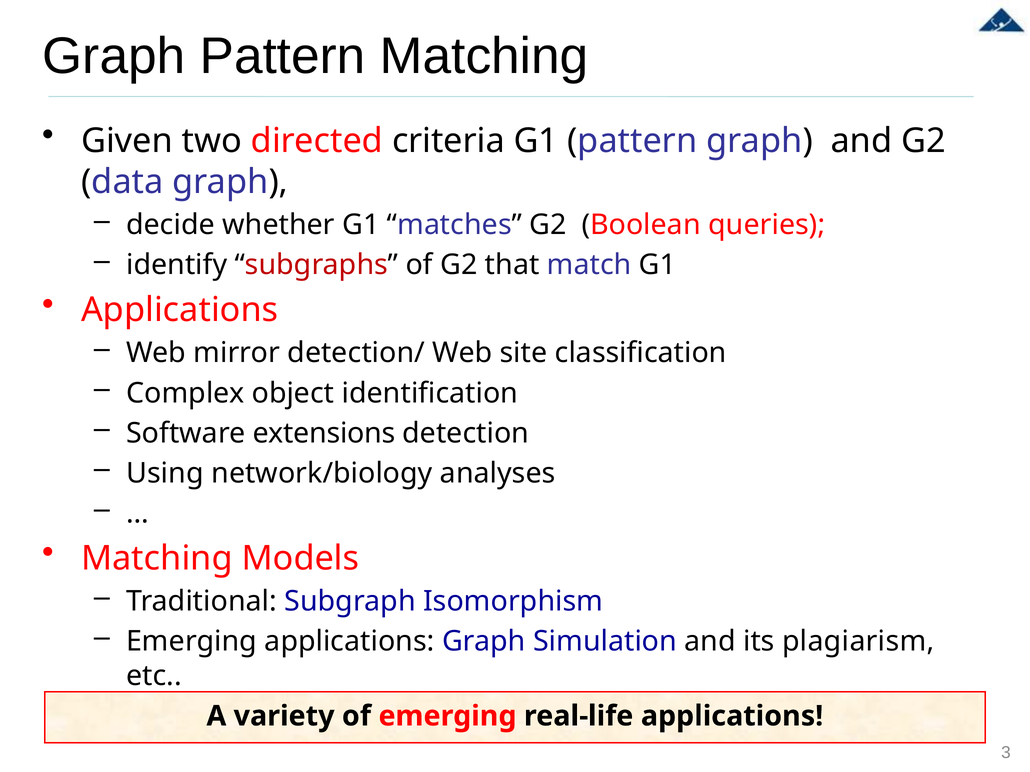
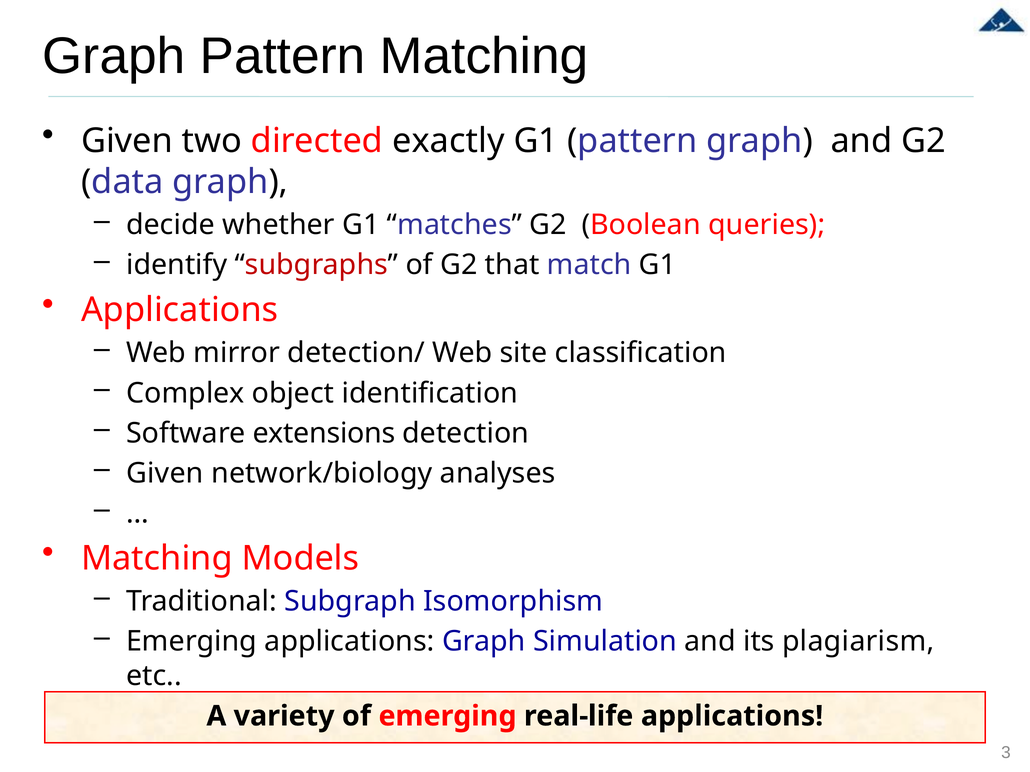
criteria: criteria -> exactly
Using at (165, 473): Using -> Given
